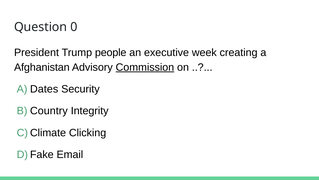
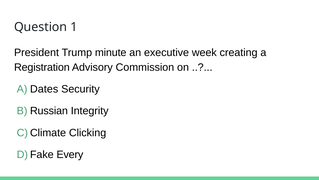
0: 0 -> 1
people: people -> minute
Afghanistan: Afghanistan -> Registration
Commission underline: present -> none
Country: Country -> Russian
Email: Email -> Every
